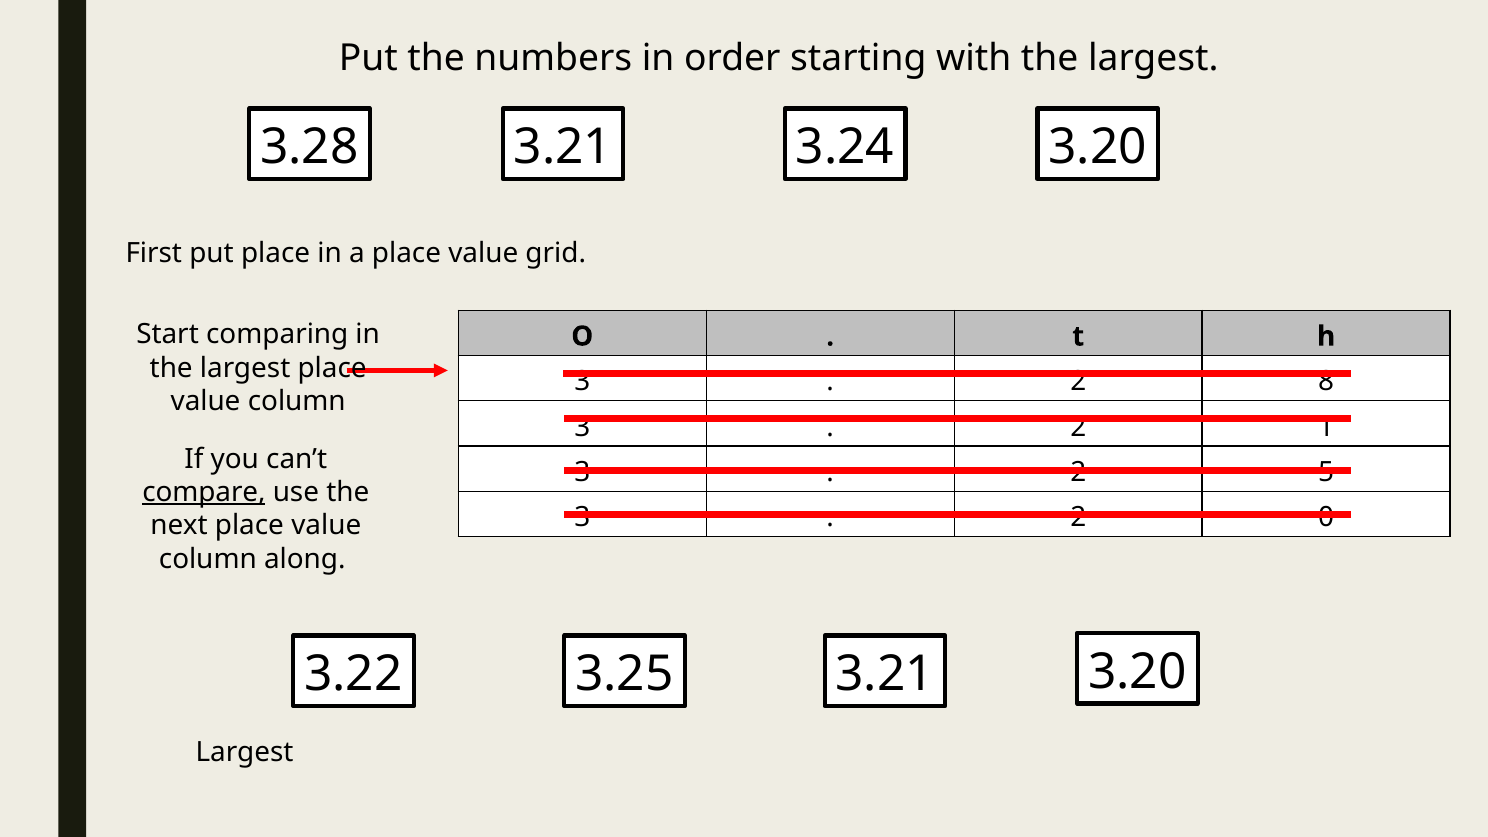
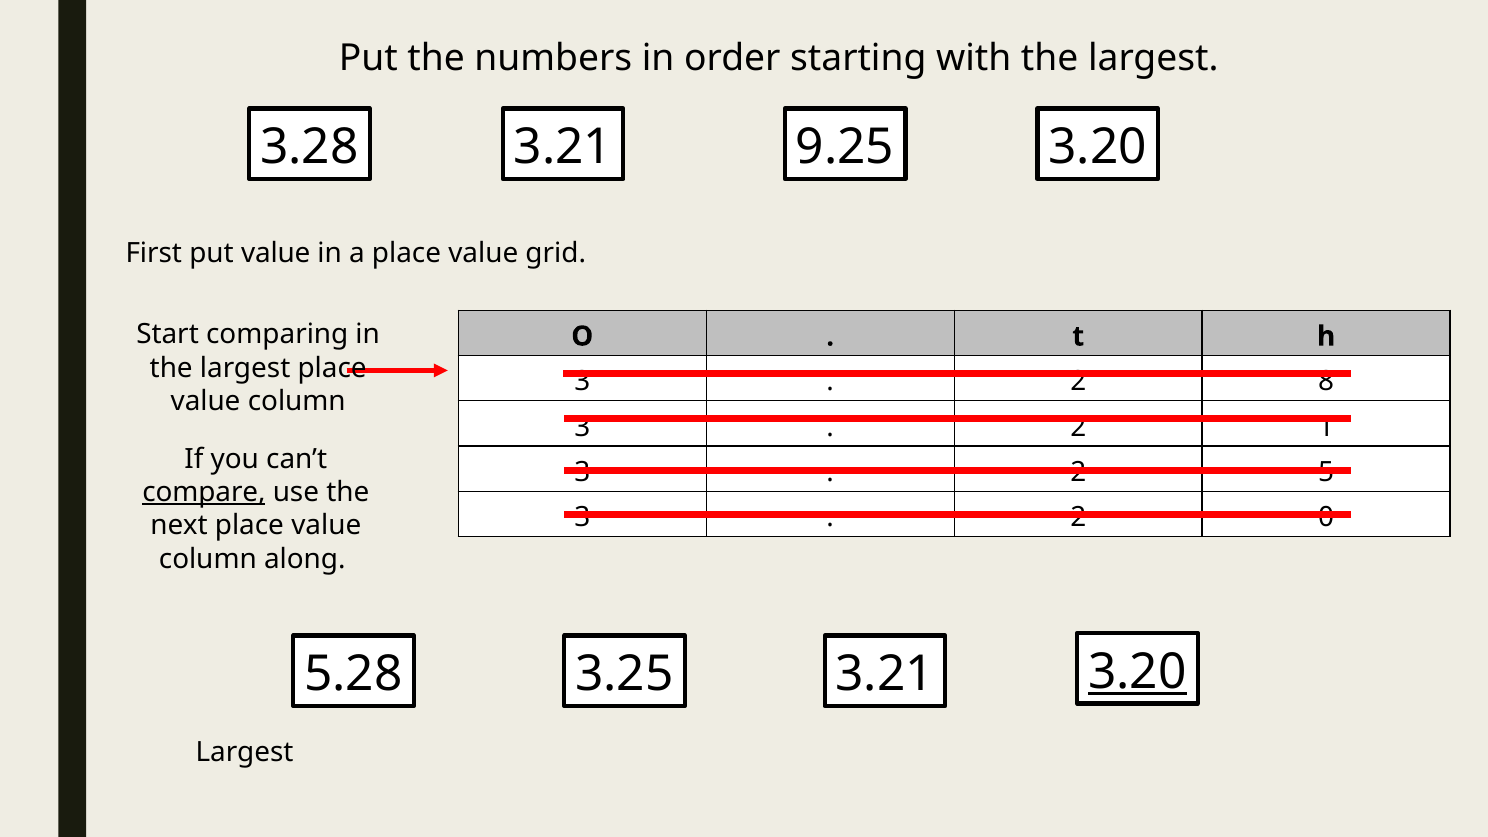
3.24: 3.24 -> 9.25
put place: place -> value
3.22: 3.22 -> 5.28
3.20 at (1137, 672) underline: none -> present
